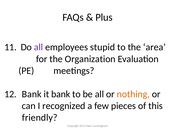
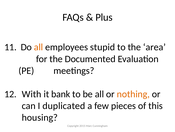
all at (39, 47) colour: purple -> orange
Organization: Organization -> Documented
12 Bank: Bank -> With
recognized: recognized -> duplicated
friendly: friendly -> housing
